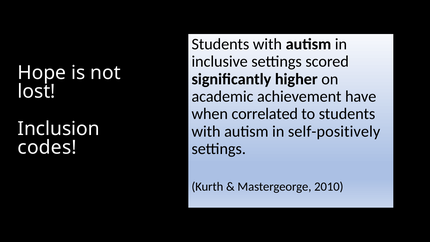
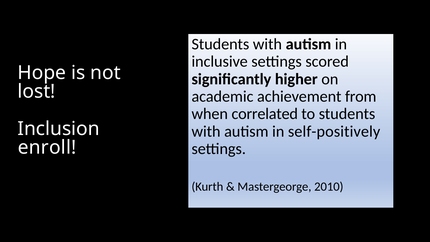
have: have -> from
codes: codes -> enroll
